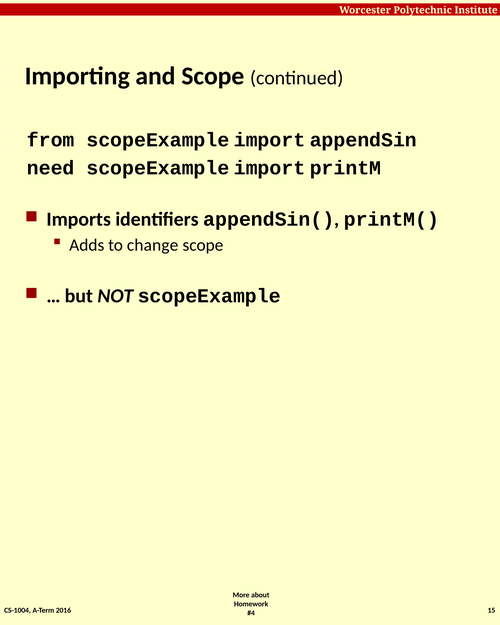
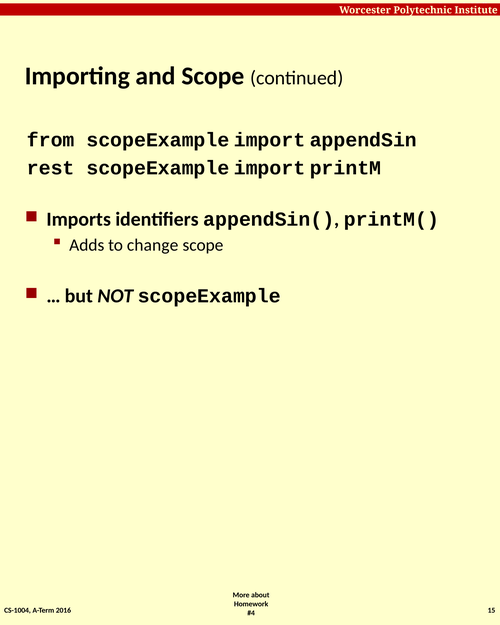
need: need -> rest
